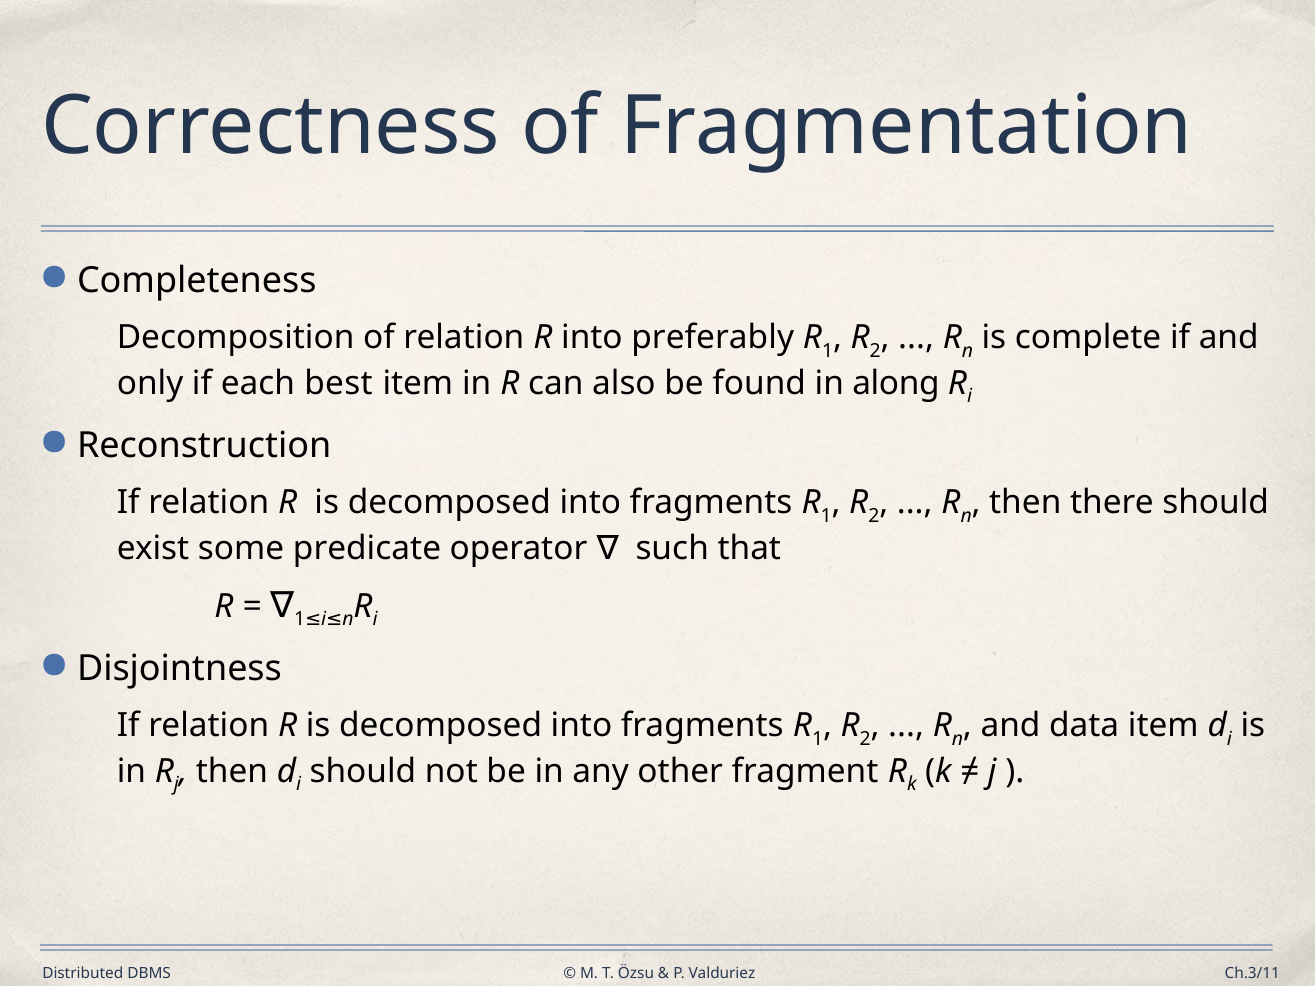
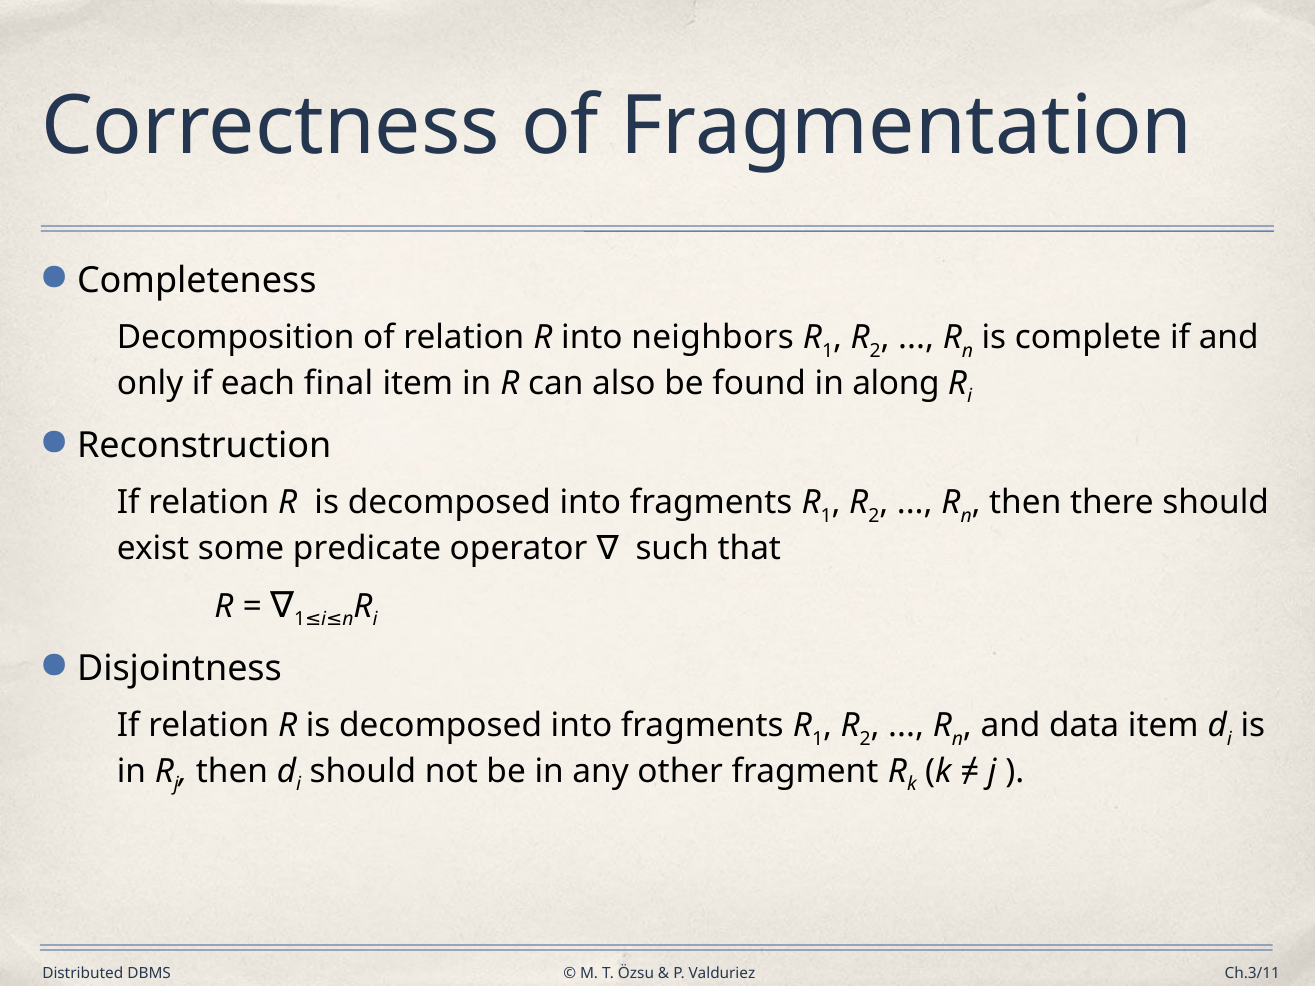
preferably: preferably -> neighbors
best: best -> final
